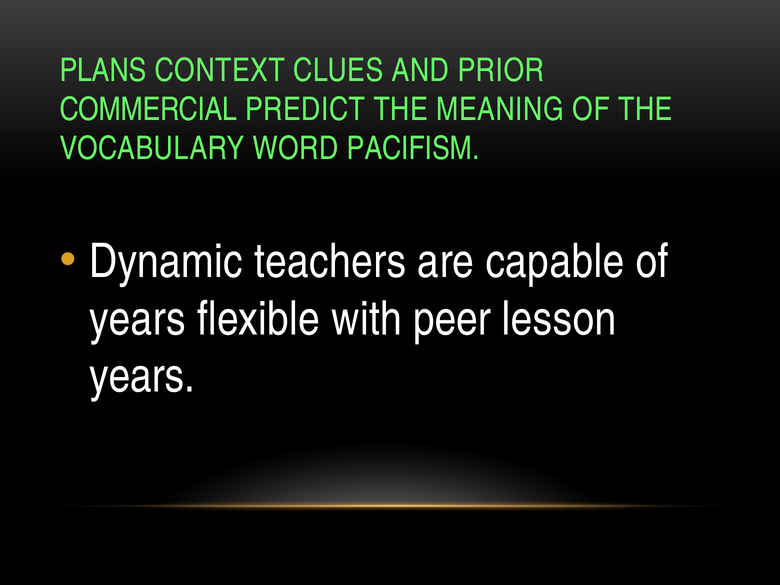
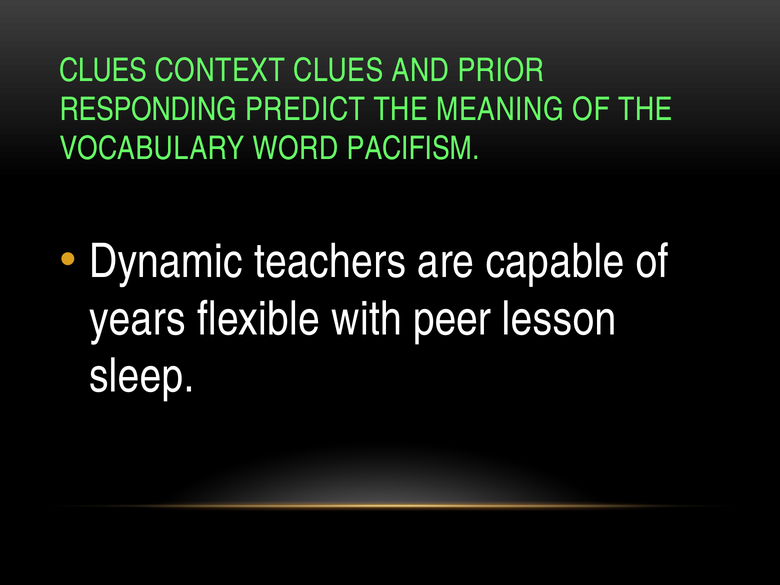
PLANS at (103, 71): PLANS -> CLUES
COMMERCIAL: COMMERCIAL -> RESPONDING
years at (142, 376): years -> sleep
